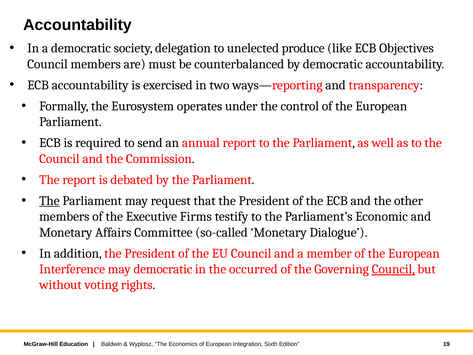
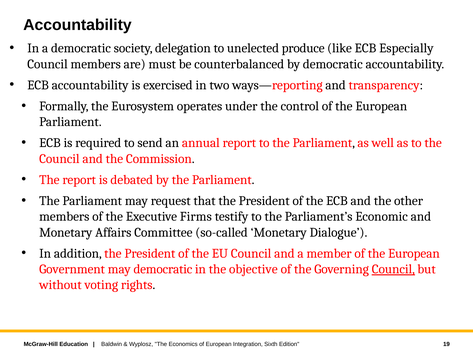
Objectives: Objectives -> Especially
The at (49, 201) underline: present -> none
Interference: Interference -> Government
occurred: occurred -> objective
